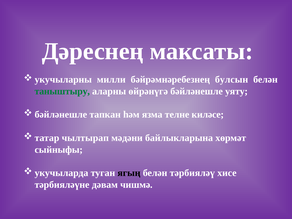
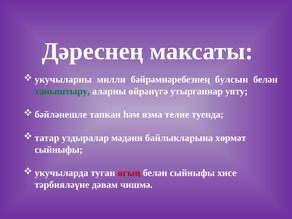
бәйләнешле: бәйләнешле -> утырганнар
киләсе: киләсе -> туенда
чылтырап: чылтырап -> уздыралар
ягың colour: black -> red
белән тәрбияләү: тәрбияләү -> сыйныфы
